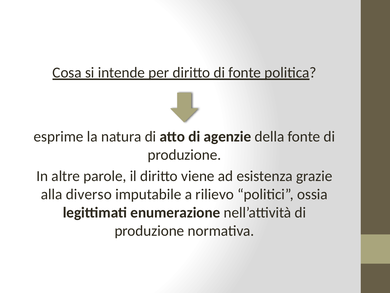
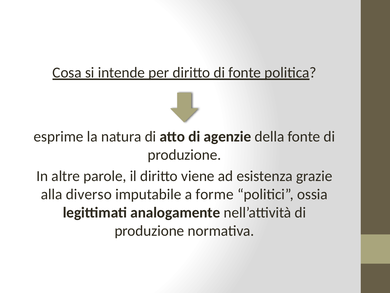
rilievo: rilievo -> forme
enumerazione: enumerazione -> analogamente
